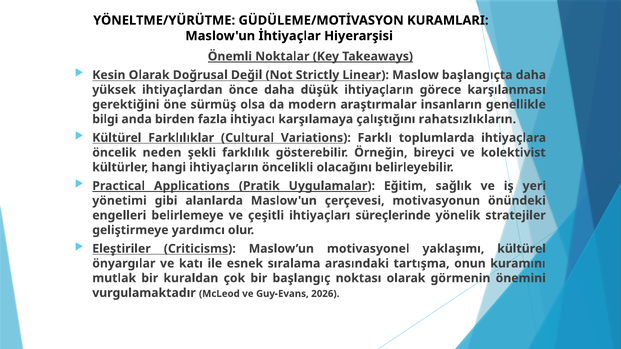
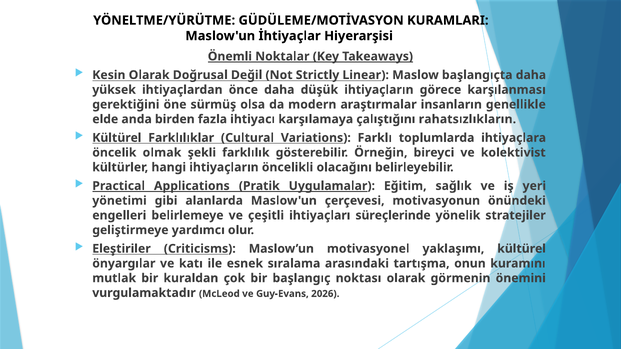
bilgi: bilgi -> elde
neden: neden -> olmak
